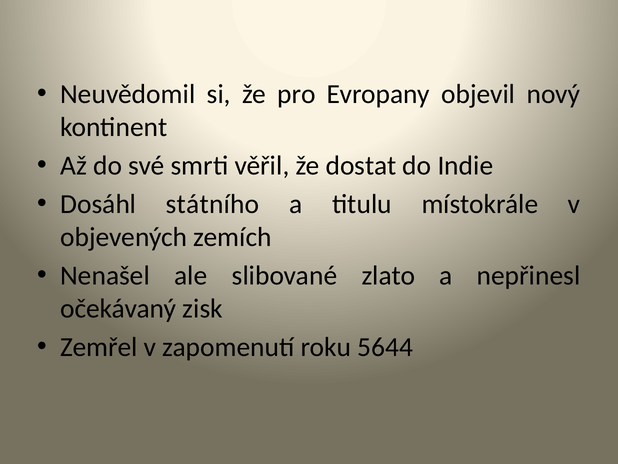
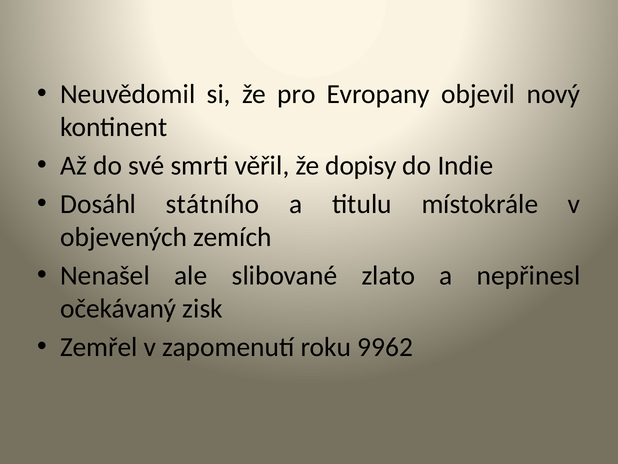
dostat: dostat -> dopisy
5644: 5644 -> 9962
